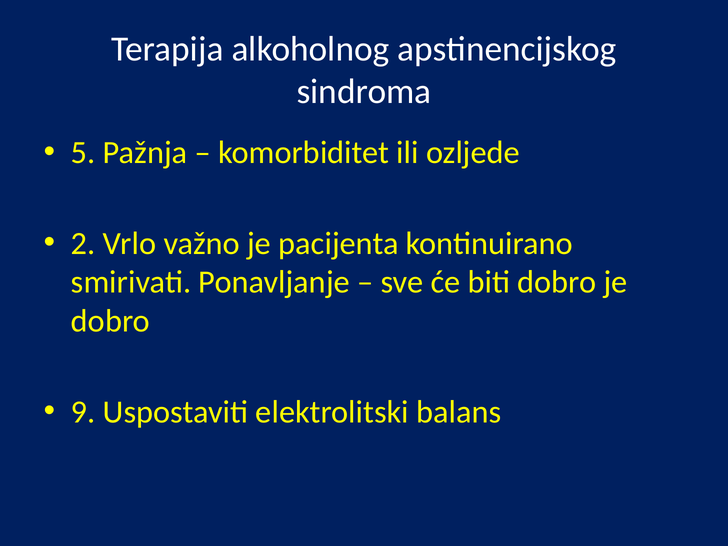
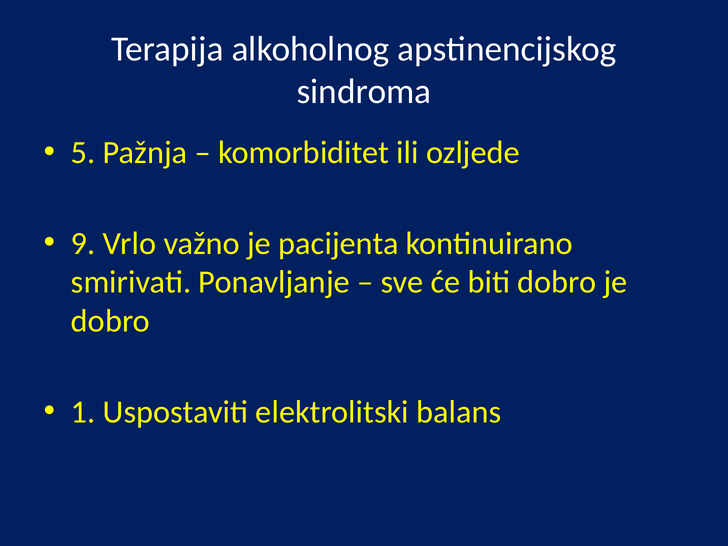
2: 2 -> 9
9: 9 -> 1
